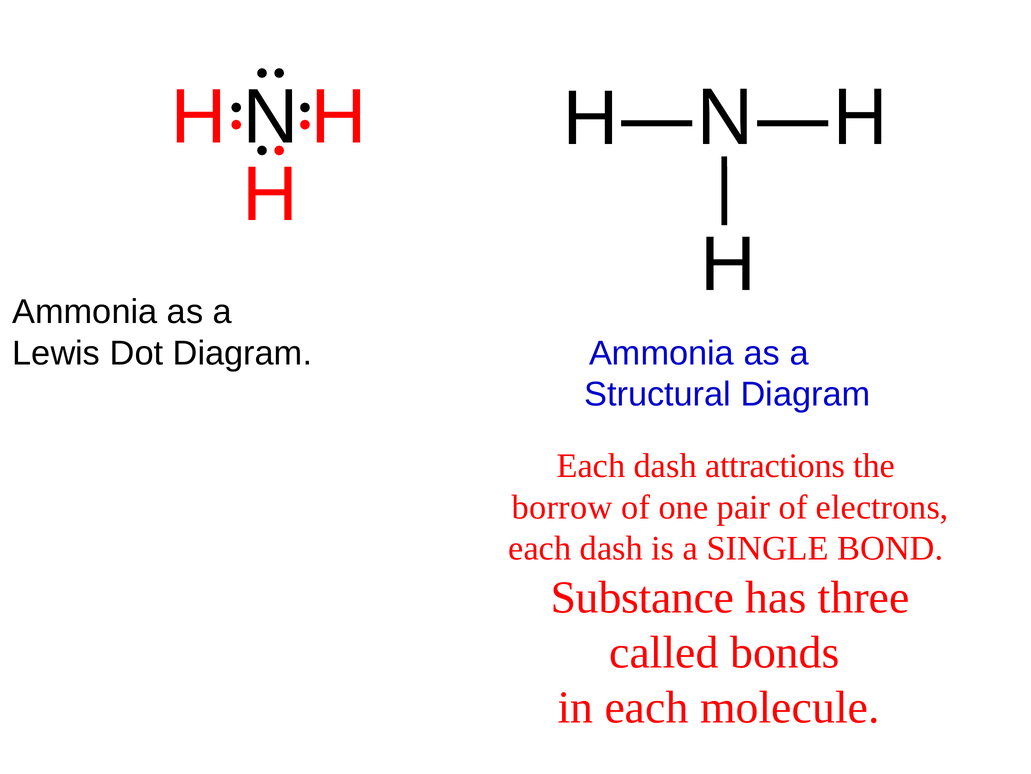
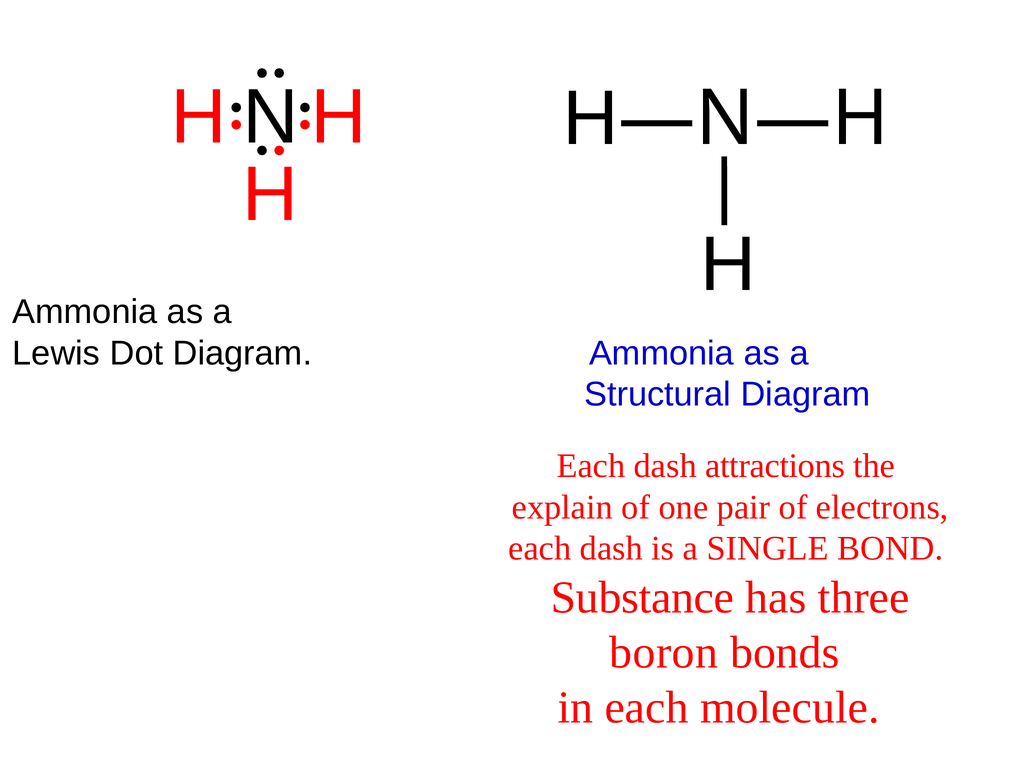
borrow: borrow -> explain
called: called -> boron
